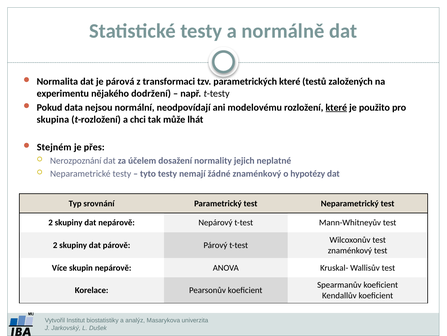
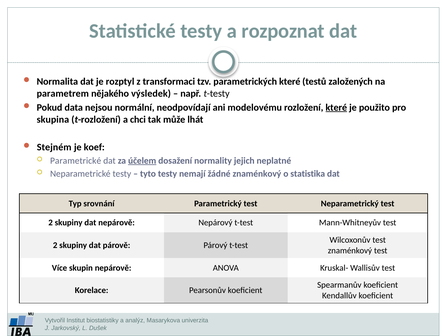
normálně: normálně -> rozpoznat
párová: párová -> rozptyl
experimentu: experimentu -> parametrem
dodržení: dodržení -> výsledek
přes: přes -> koef
Nerozpoznání: Nerozpoznání -> Parametrické
účelem underline: none -> present
hypotézy: hypotézy -> statistika
